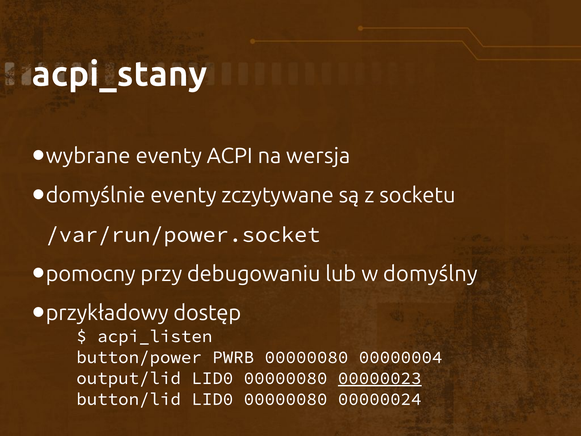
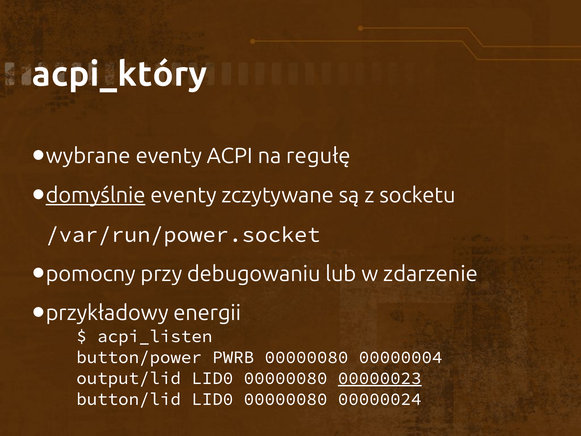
acpi_stany: acpi_stany -> acpi_który
wersja: wersja -> regułę
domyślnie underline: none -> present
domyślny: domyślny -> zdarzenie
dostęp: dostęp -> energii
